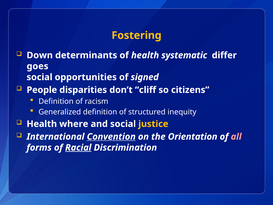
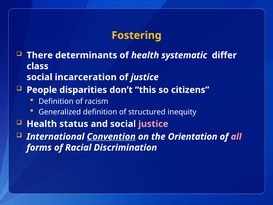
Down: Down -> There
goes: goes -> class
opportunities: opportunities -> incarceration
of signed: signed -> justice
cliff: cliff -> this
where: where -> status
justice at (153, 124) colour: yellow -> pink
Racial underline: present -> none
